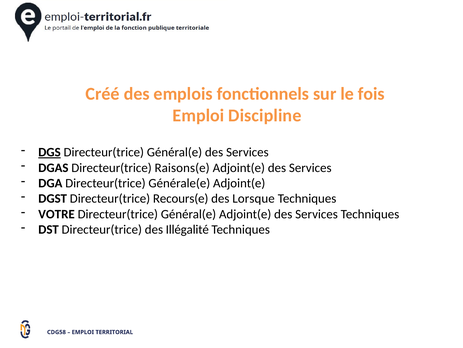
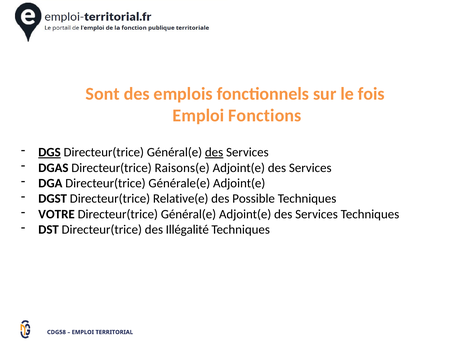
Créé: Créé -> Sont
Discipline: Discipline -> Fonctions
des at (214, 152) underline: none -> present
Recours(e: Recours(e -> Relative(e
Lorsque: Lorsque -> Possible
